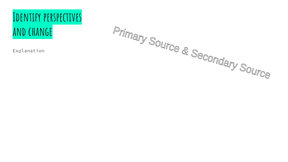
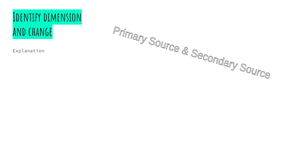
perspectives: perspectives -> dimension
